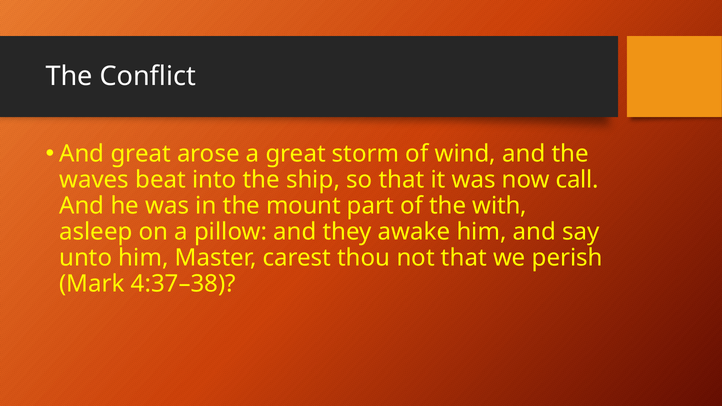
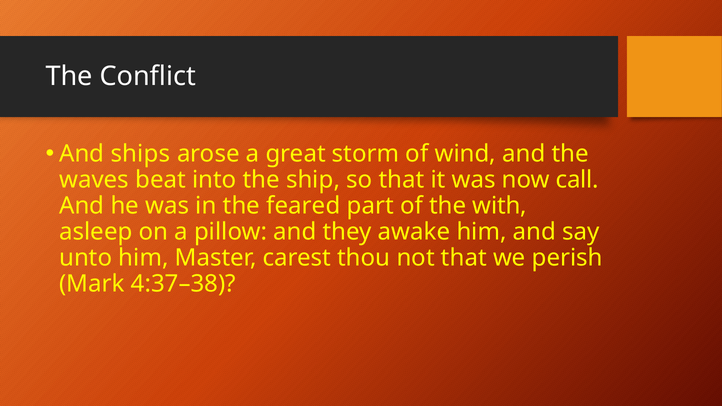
And great: great -> ships
mount: mount -> feared
